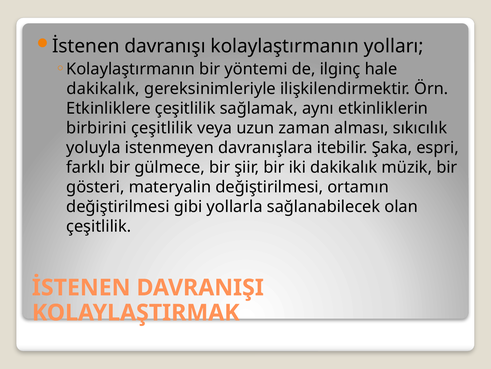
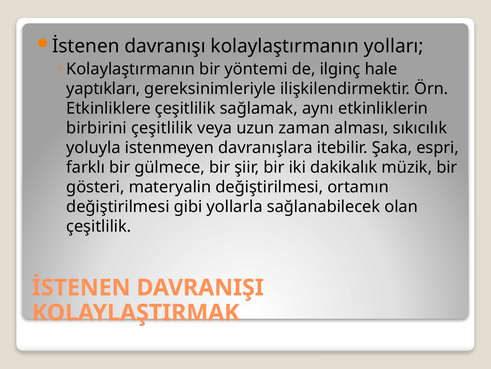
dakikalık at (103, 89): dakikalık -> yaptıkları
